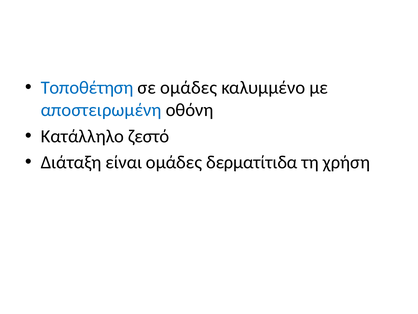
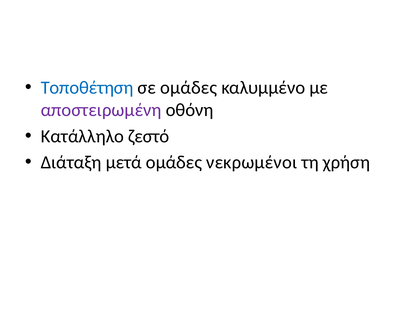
αποστειρωμένη colour: blue -> purple
είναι: είναι -> μετά
δερματίτιδα: δερματίτιδα -> νεκρωμένοι
